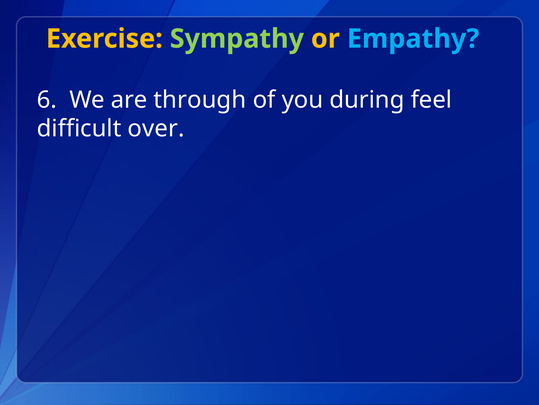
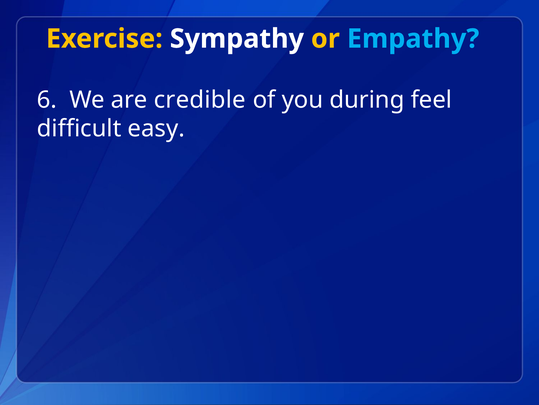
Sympathy colour: light green -> white
through: through -> credible
over: over -> easy
